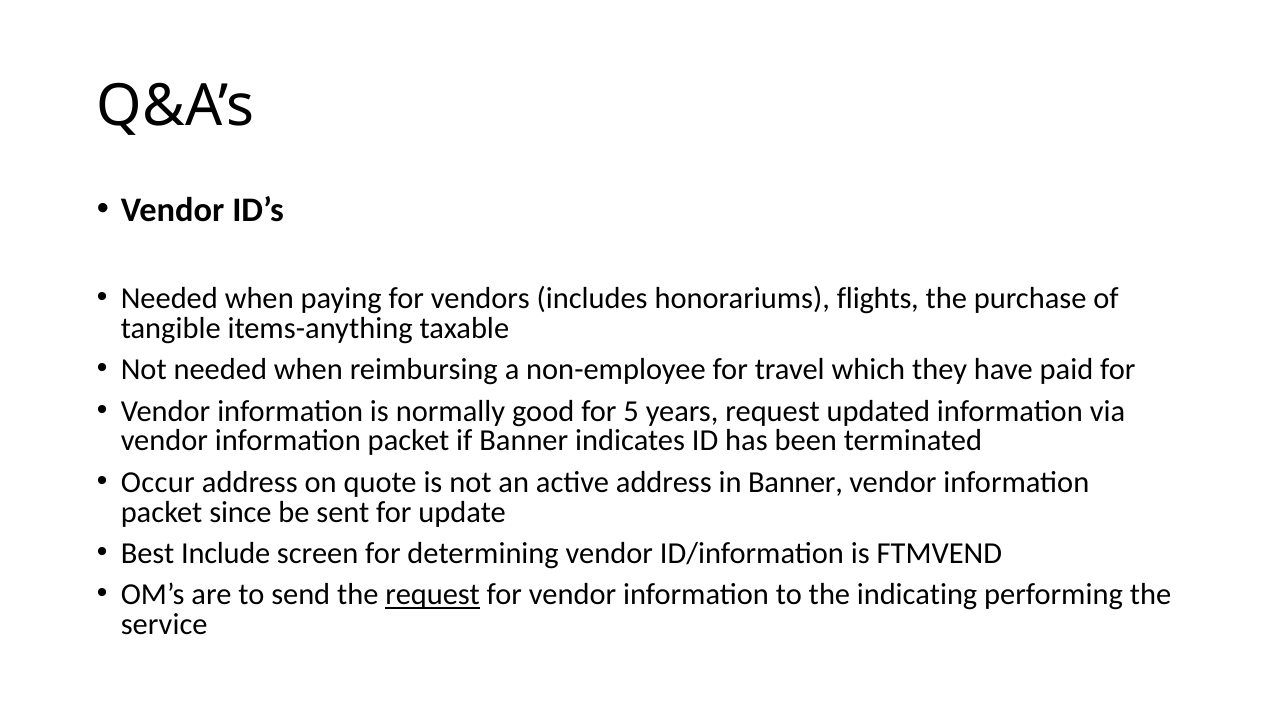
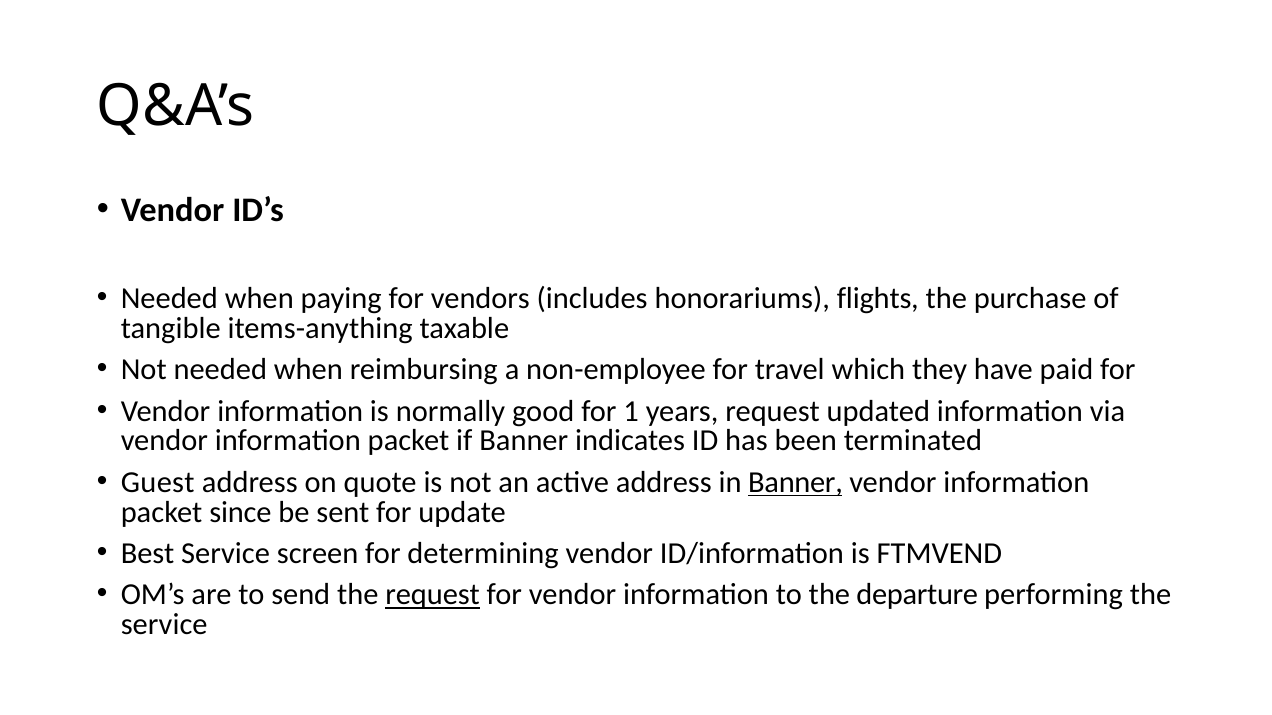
5: 5 -> 1
Occur: Occur -> Guest
Banner at (796, 483) underline: none -> present
Best Include: Include -> Service
indicating: indicating -> departure
